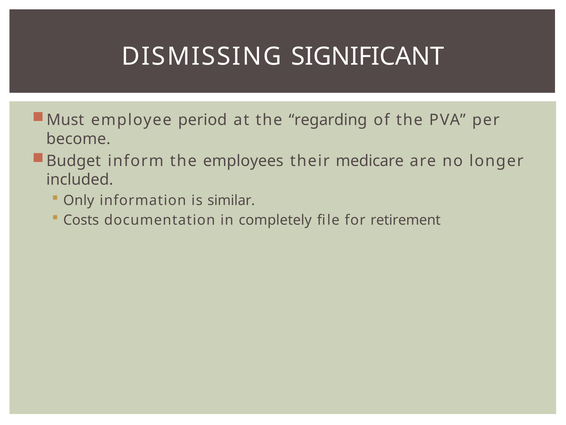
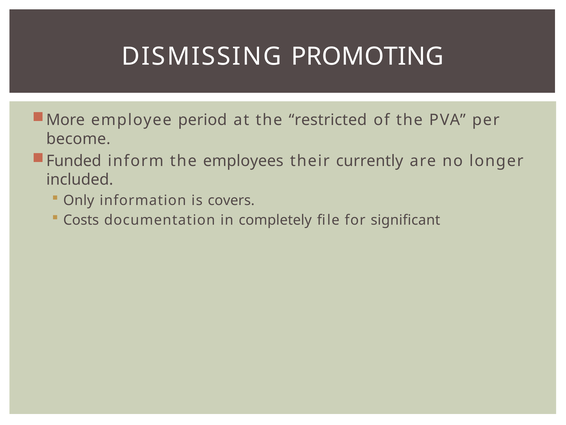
SIGNIFICANT: SIGNIFICANT -> PROMOTING
Must: Must -> More
regarding: regarding -> restricted
Budget: Budget -> Funded
medicare: medicare -> currently
similar: similar -> covers
retirement: retirement -> significant
